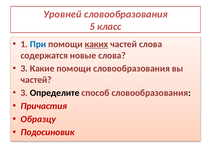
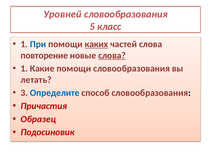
содержатся: содержатся -> повторение
слова at (112, 56) underline: none -> present
3 at (24, 69): 3 -> 1
частей at (36, 80): частей -> летать
Определите colour: black -> blue
Образцу: Образцу -> Образец
